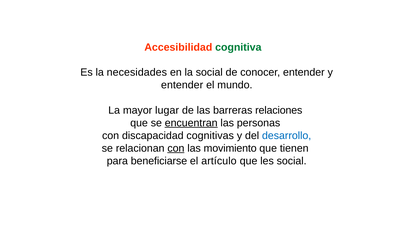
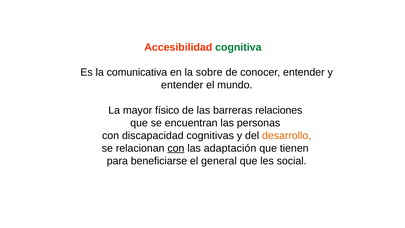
necesidades: necesidades -> comunicativa
la social: social -> sobre
lugar: lugar -> físico
encuentran underline: present -> none
desarrollo colour: blue -> orange
movimiento: movimiento -> adaptación
artículo: artículo -> general
